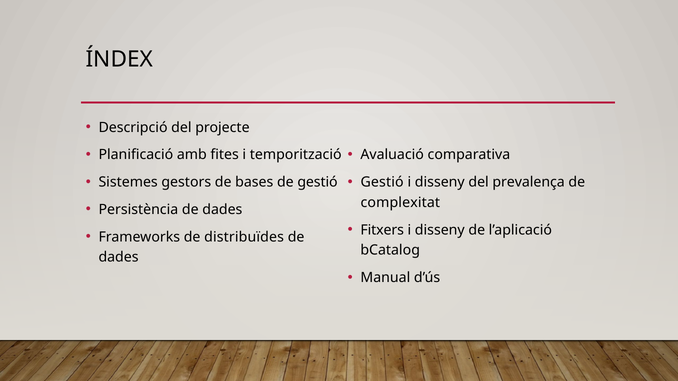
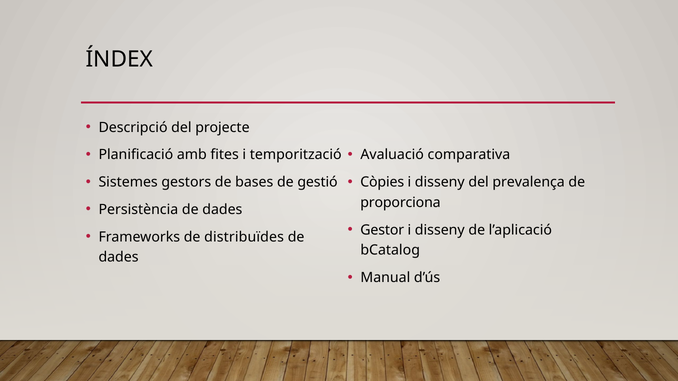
Gestió at (382, 182): Gestió -> Còpies
complexitat: complexitat -> proporciona
Fitxers: Fitxers -> Gestor
